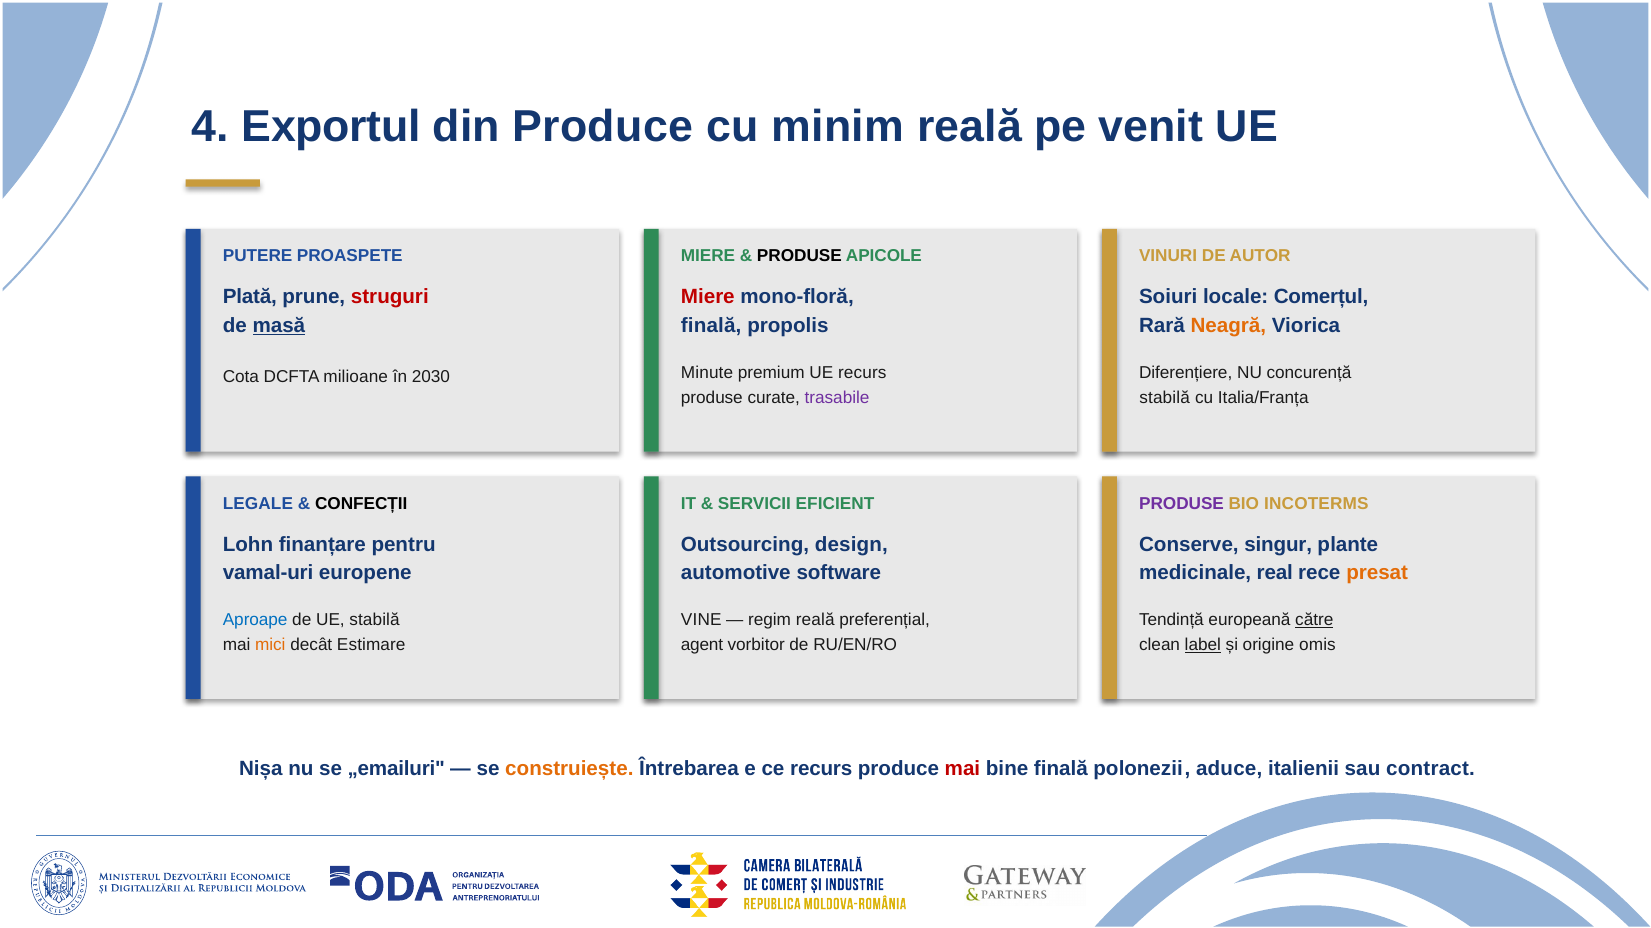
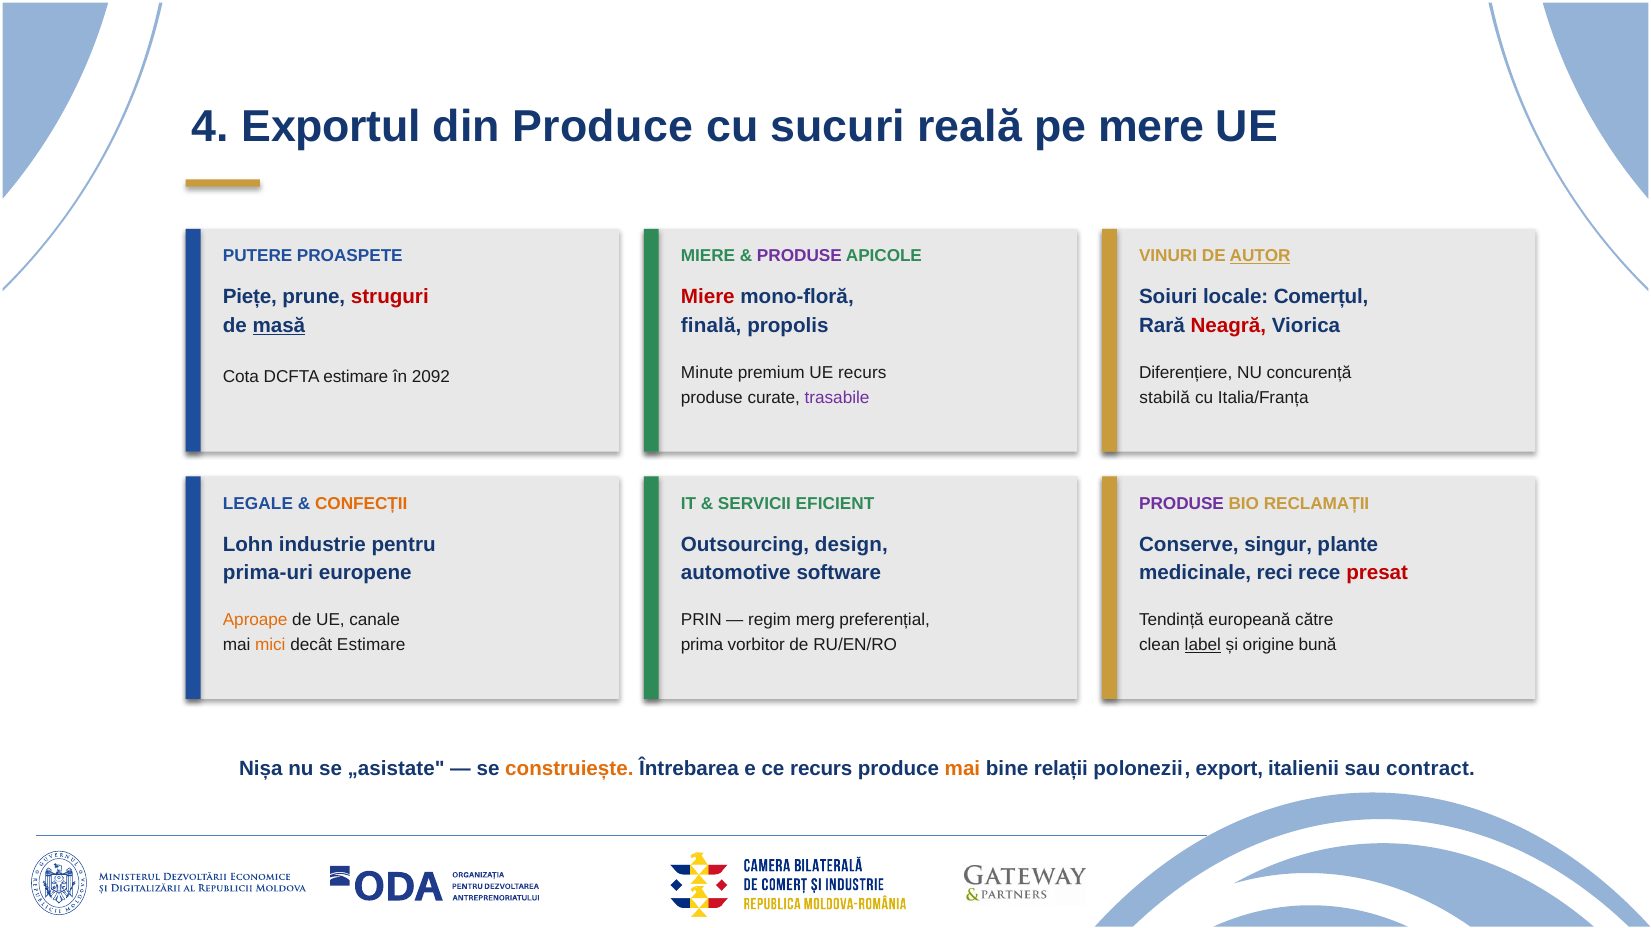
minim: minim -> sucuri
venit: venit -> mere
PRODUSE at (799, 256) colour: black -> purple
AUTOR underline: none -> present
Plată: Plată -> Piețe
Neagră colour: orange -> red
DCFTA milioane: milioane -> estimare
2030: 2030 -> 2092
CONFECȚII colour: black -> orange
INCOTERMS: INCOTERMS -> RECLAMAȚII
finanțare: finanțare -> industrie
vamal-uri: vamal-uri -> prima-uri
real: real -> reci
presat colour: orange -> red
Aproape colour: blue -> orange
UE stabilă: stabilă -> canale
VINE: VINE -> PRIN
regim reală: reală -> merg
către underline: present -> none
agent: agent -> prima
omis: omis -> bună
„emailuri: „emailuri -> „asistate
mai at (962, 769) colour: red -> orange
bine finală: finală -> relații
aduce: aduce -> export
